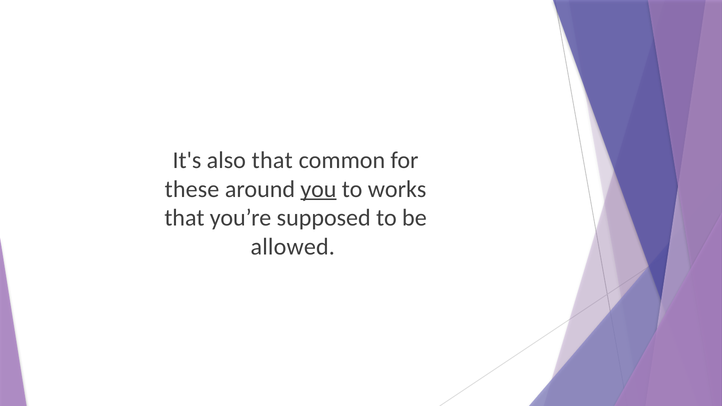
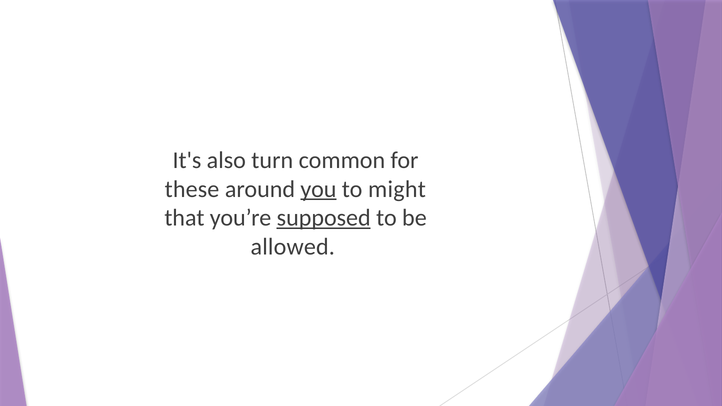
also that: that -> turn
works: works -> might
supposed underline: none -> present
